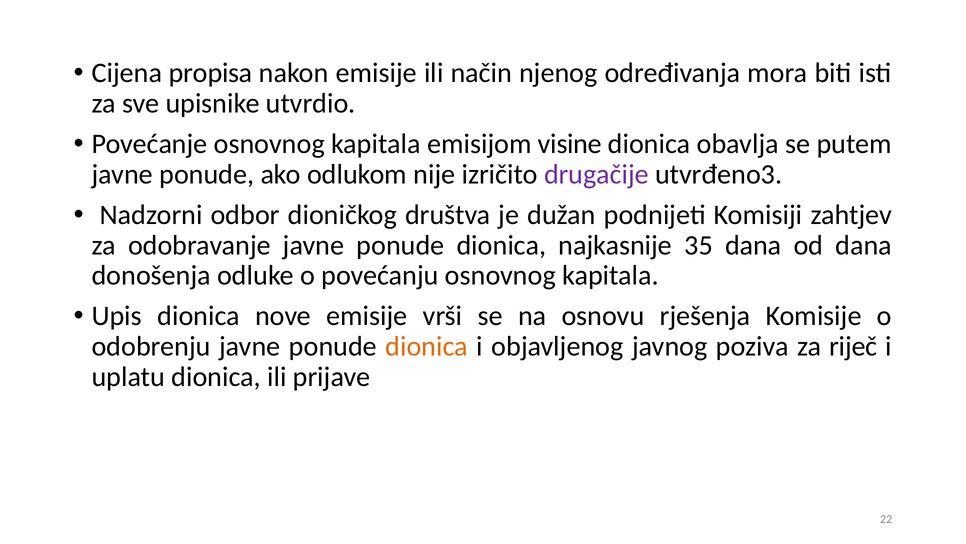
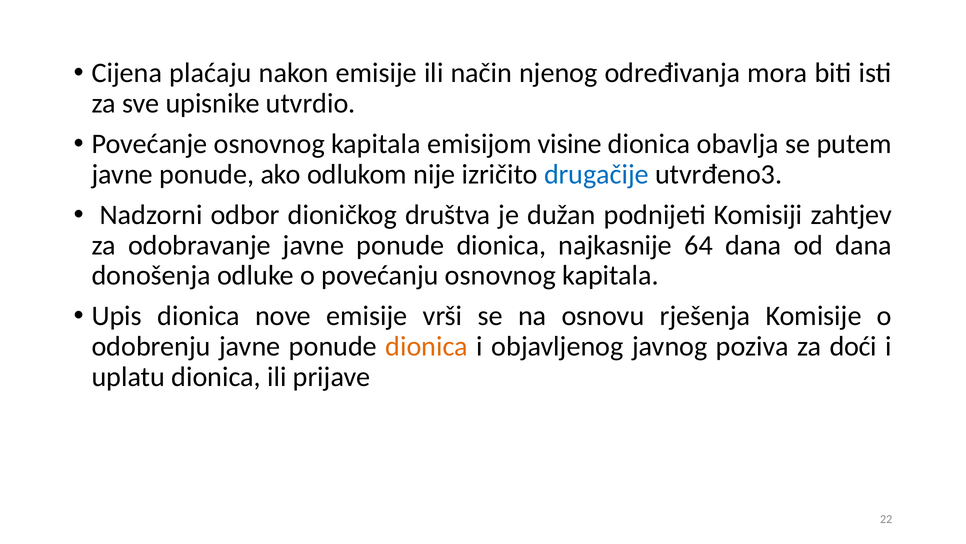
propisa: propisa -> plaćaju
drugačije colour: purple -> blue
35: 35 -> 64
riječ: riječ -> doći
